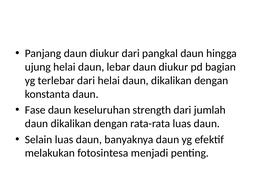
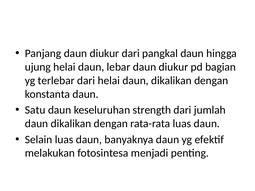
Fase: Fase -> Satu
